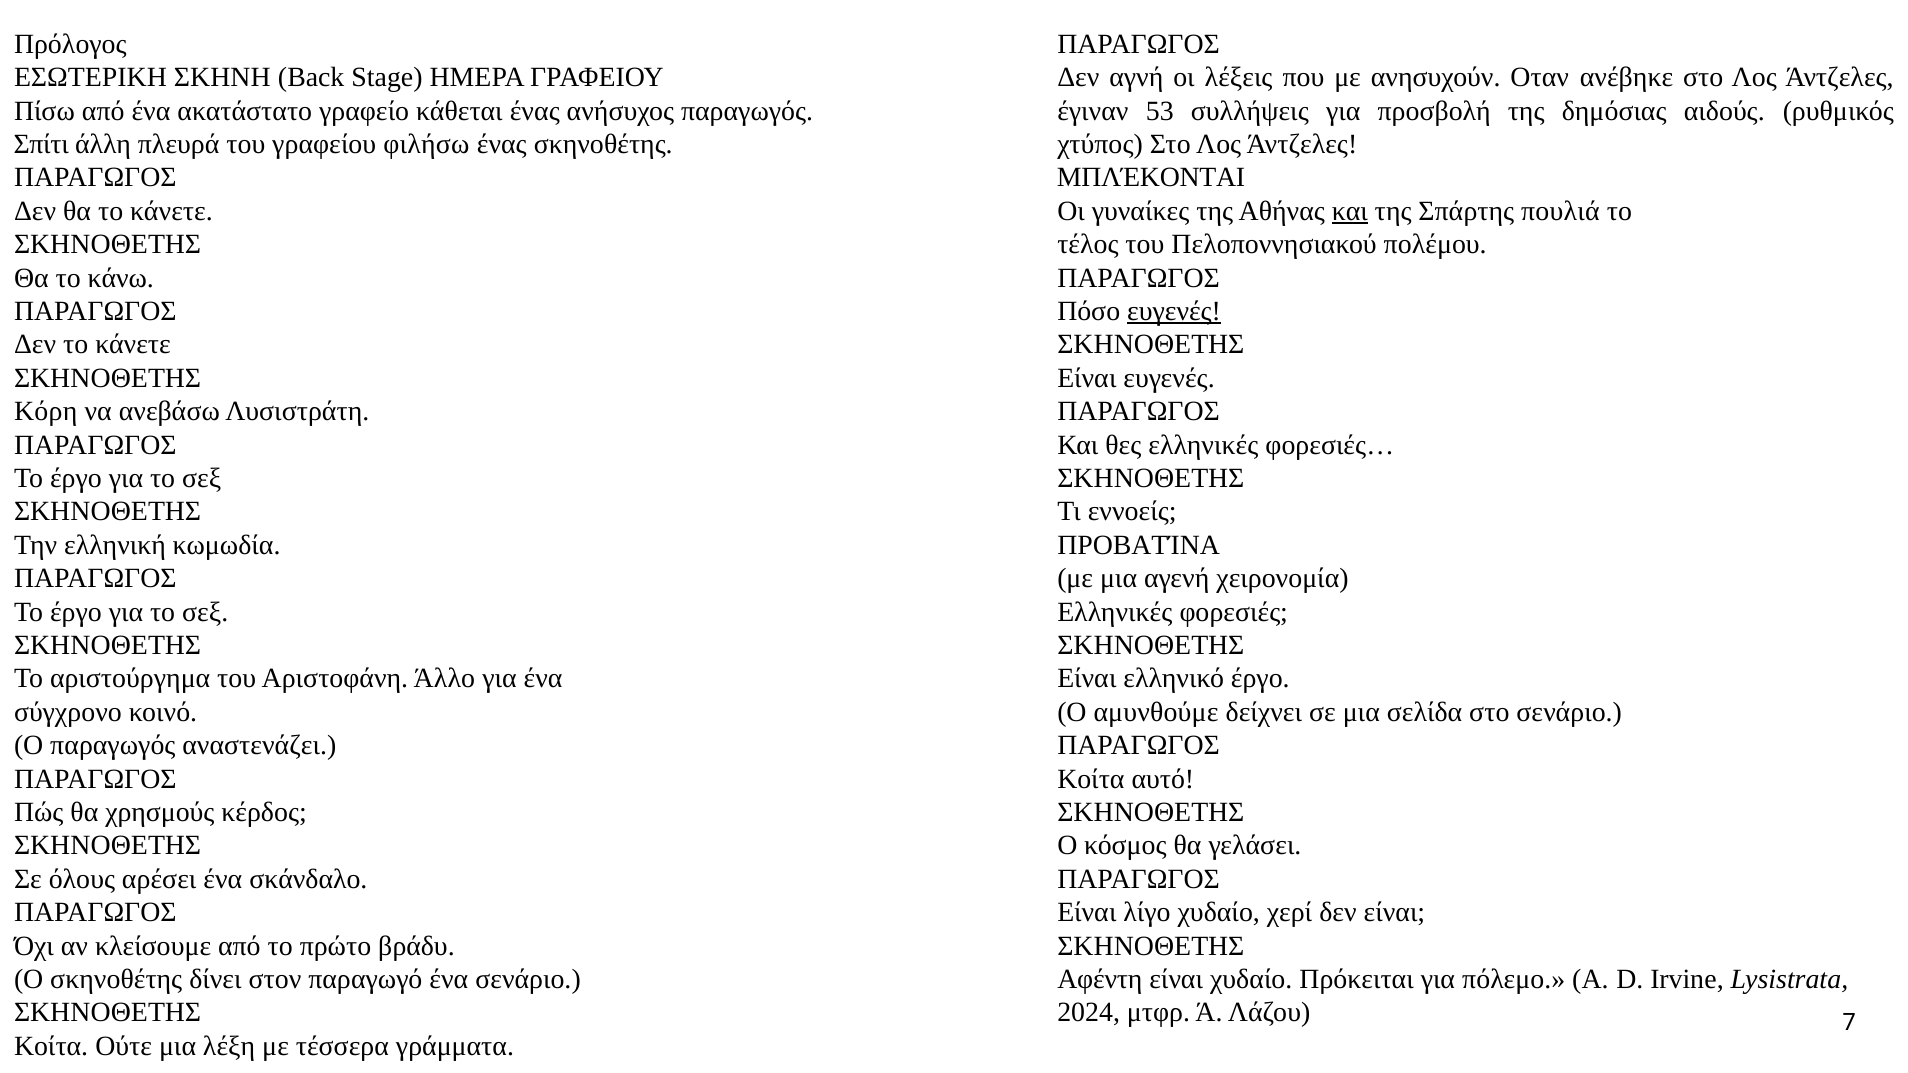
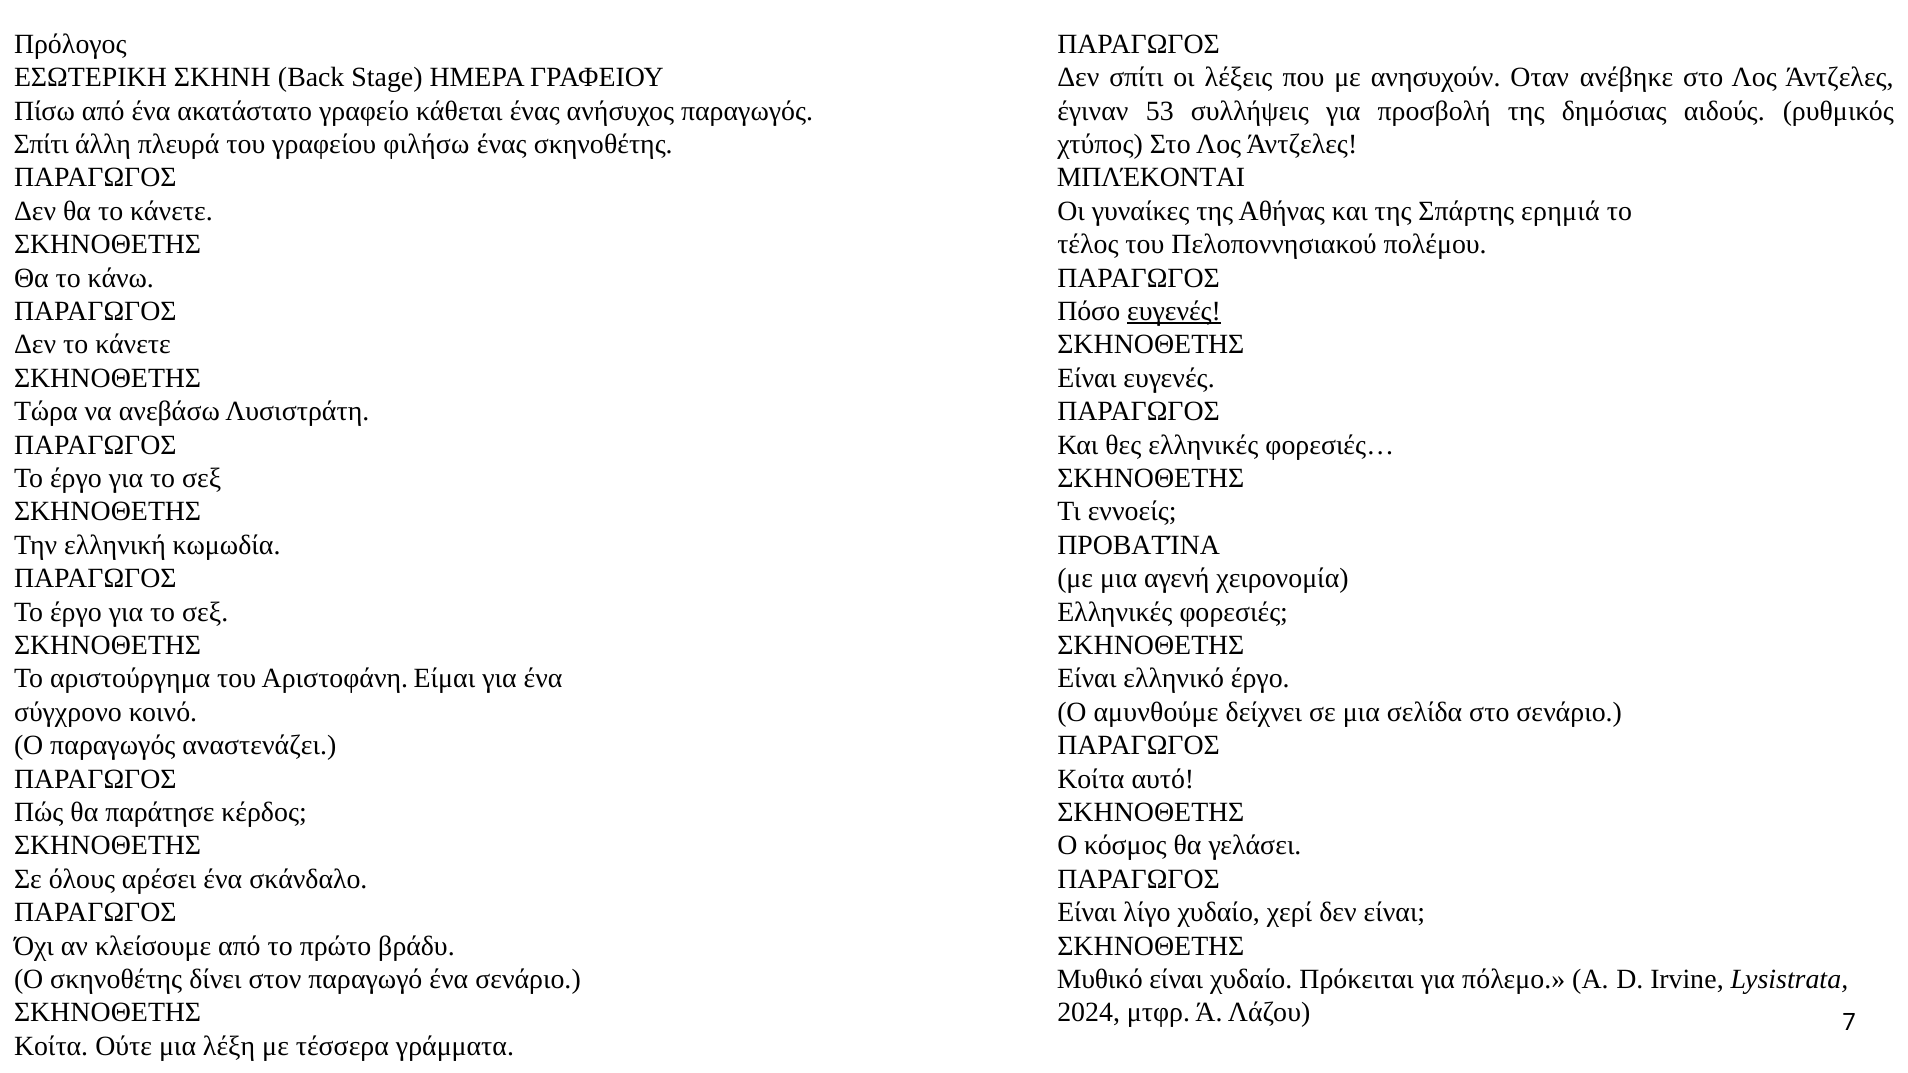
Δεν αγνή: αγνή -> σπίτι
και at (1350, 211) underline: present -> none
πουλιά: πουλιά -> ερημιά
Κόρη: Κόρη -> Τώρα
Άλλο: Άλλο -> Είμαι
χρησμούς: χρησμούς -> παράτησε
Αφέντη: Αφέντη -> Μυθικό
